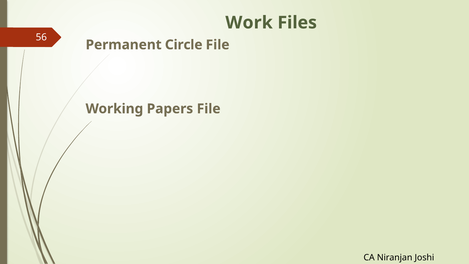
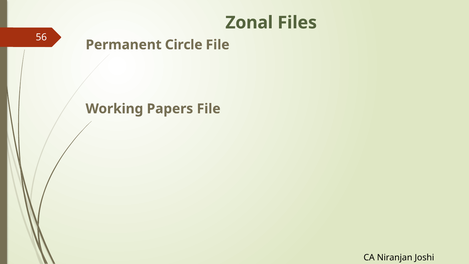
Work: Work -> Zonal
